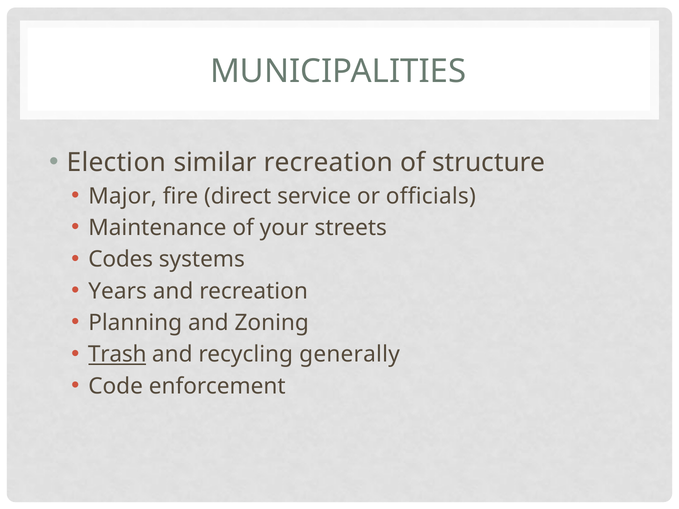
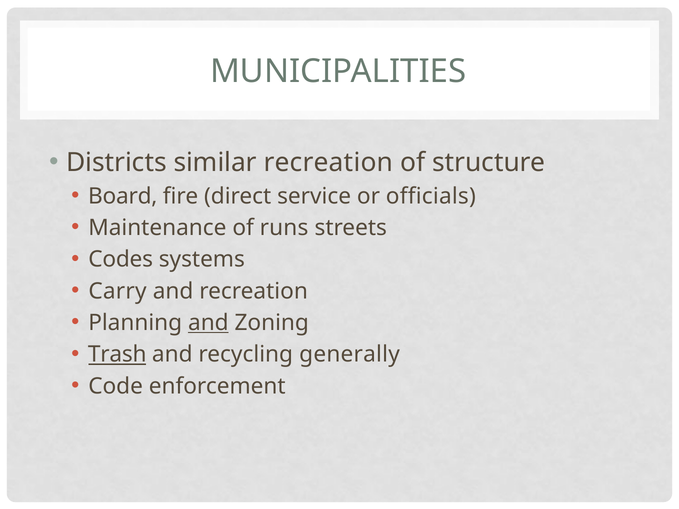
Election: Election -> Districts
Major: Major -> Board
your: your -> runs
Years: Years -> Carry
and at (208, 323) underline: none -> present
